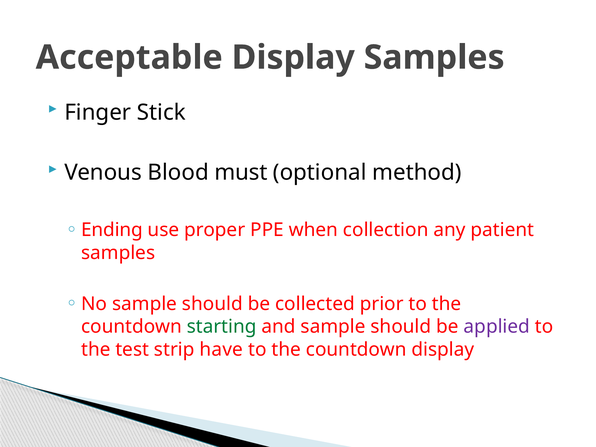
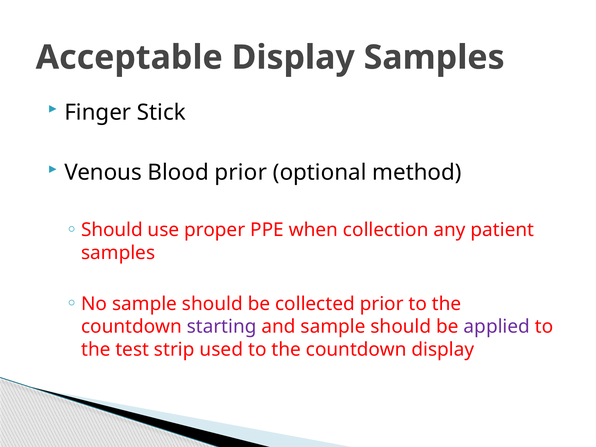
Blood must: must -> prior
Ending at (112, 230): Ending -> Should
starting colour: green -> purple
have: have -> used
